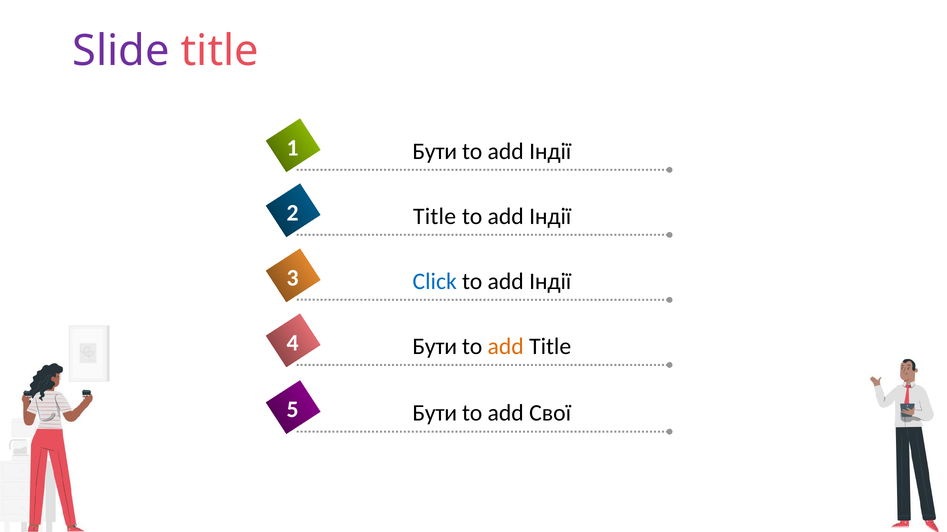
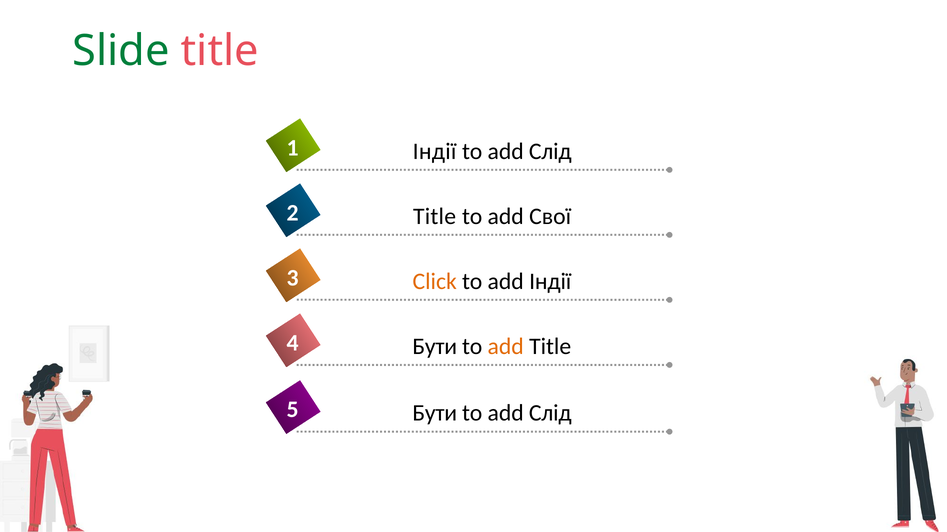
Slide colour: purple -> green
Бути at (435, 151): Бути -> Індії
Індії at (550, 151): Індії -> Слід
Індії at (550, 216): Індії -> Свої
Click colour: blue -> orange
Свої at (550, 414): Свої -> Слід
